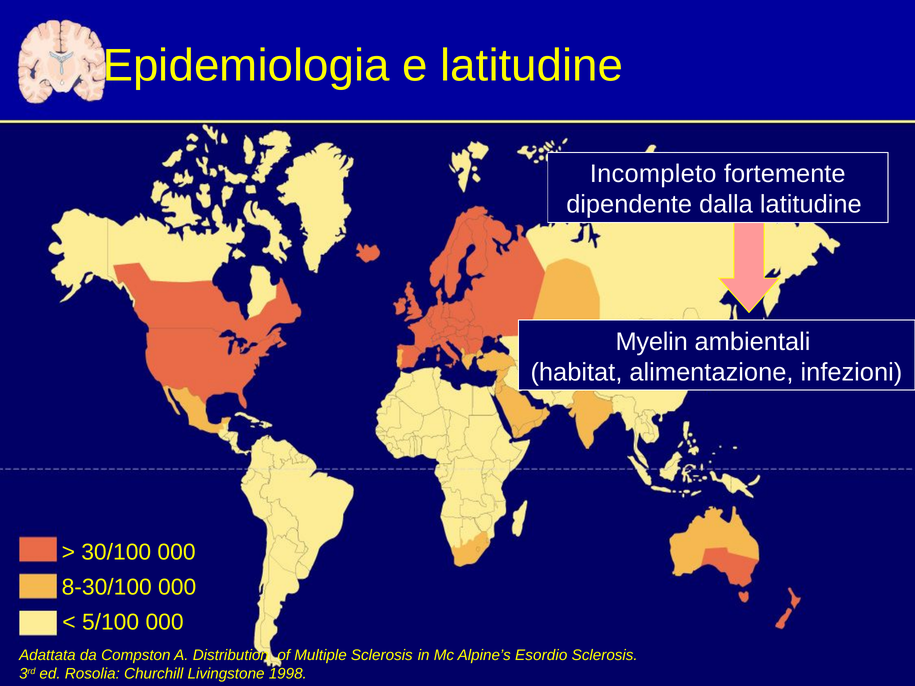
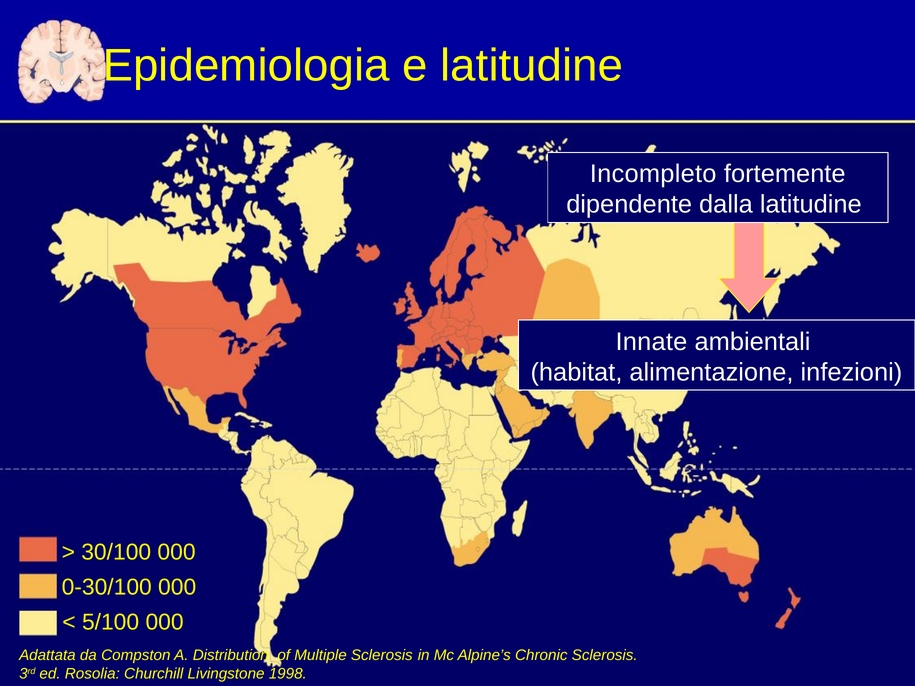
Myelin: Myelin -> Innate
8-30/100: 8-30/100 -> 0-30/100
Esordio: Esordio -> Chronic
